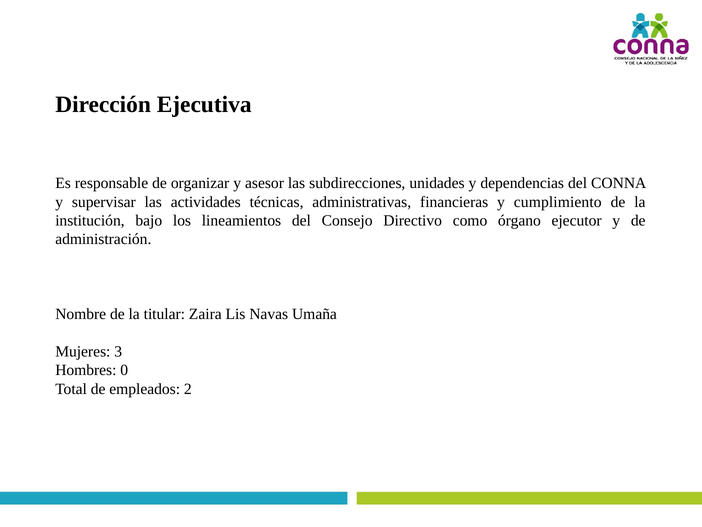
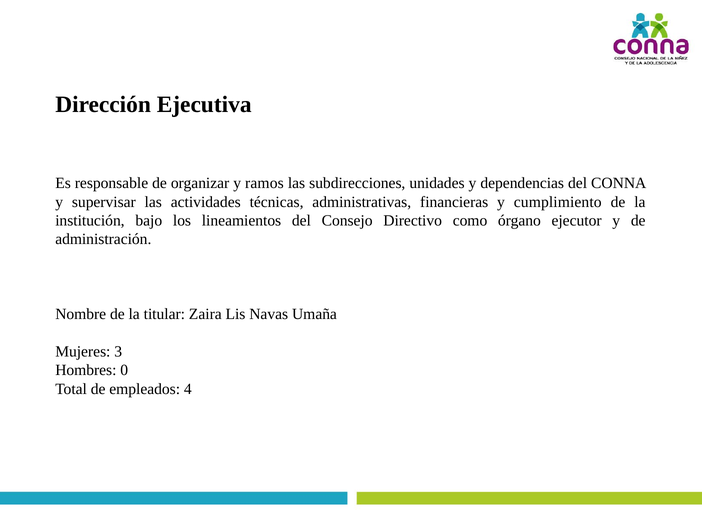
asesor: asesor -> ramos
2: 2 -> 4
